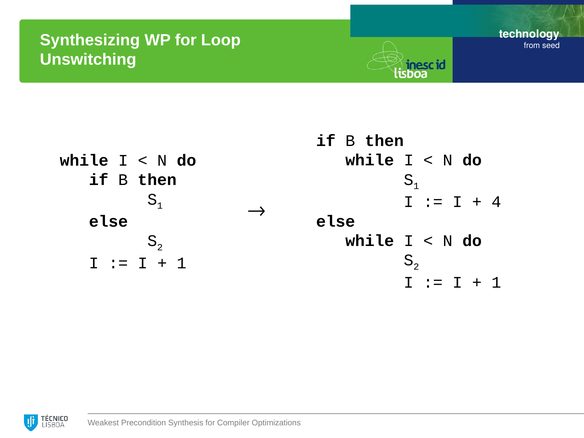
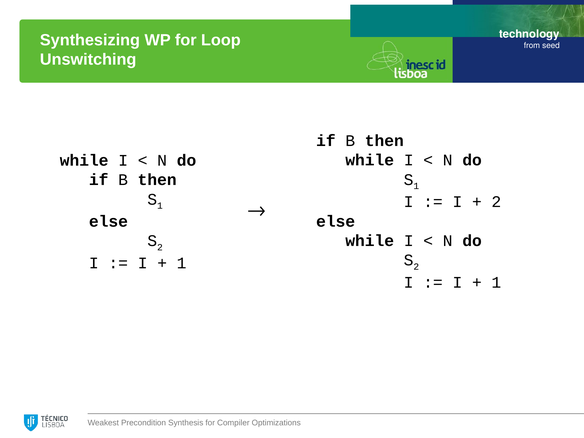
4 at (496, 202): 4 -> 2
